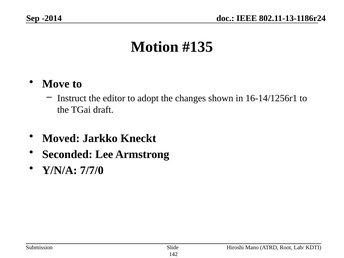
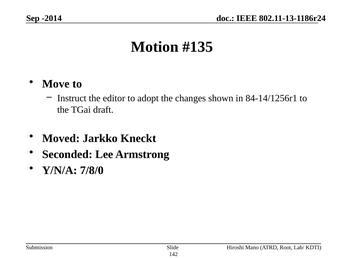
16-14/1256r1: 16-14/1256r1 -> 84-14/1256r1
7/7/0: 7/7/0 -> 7/8/0
